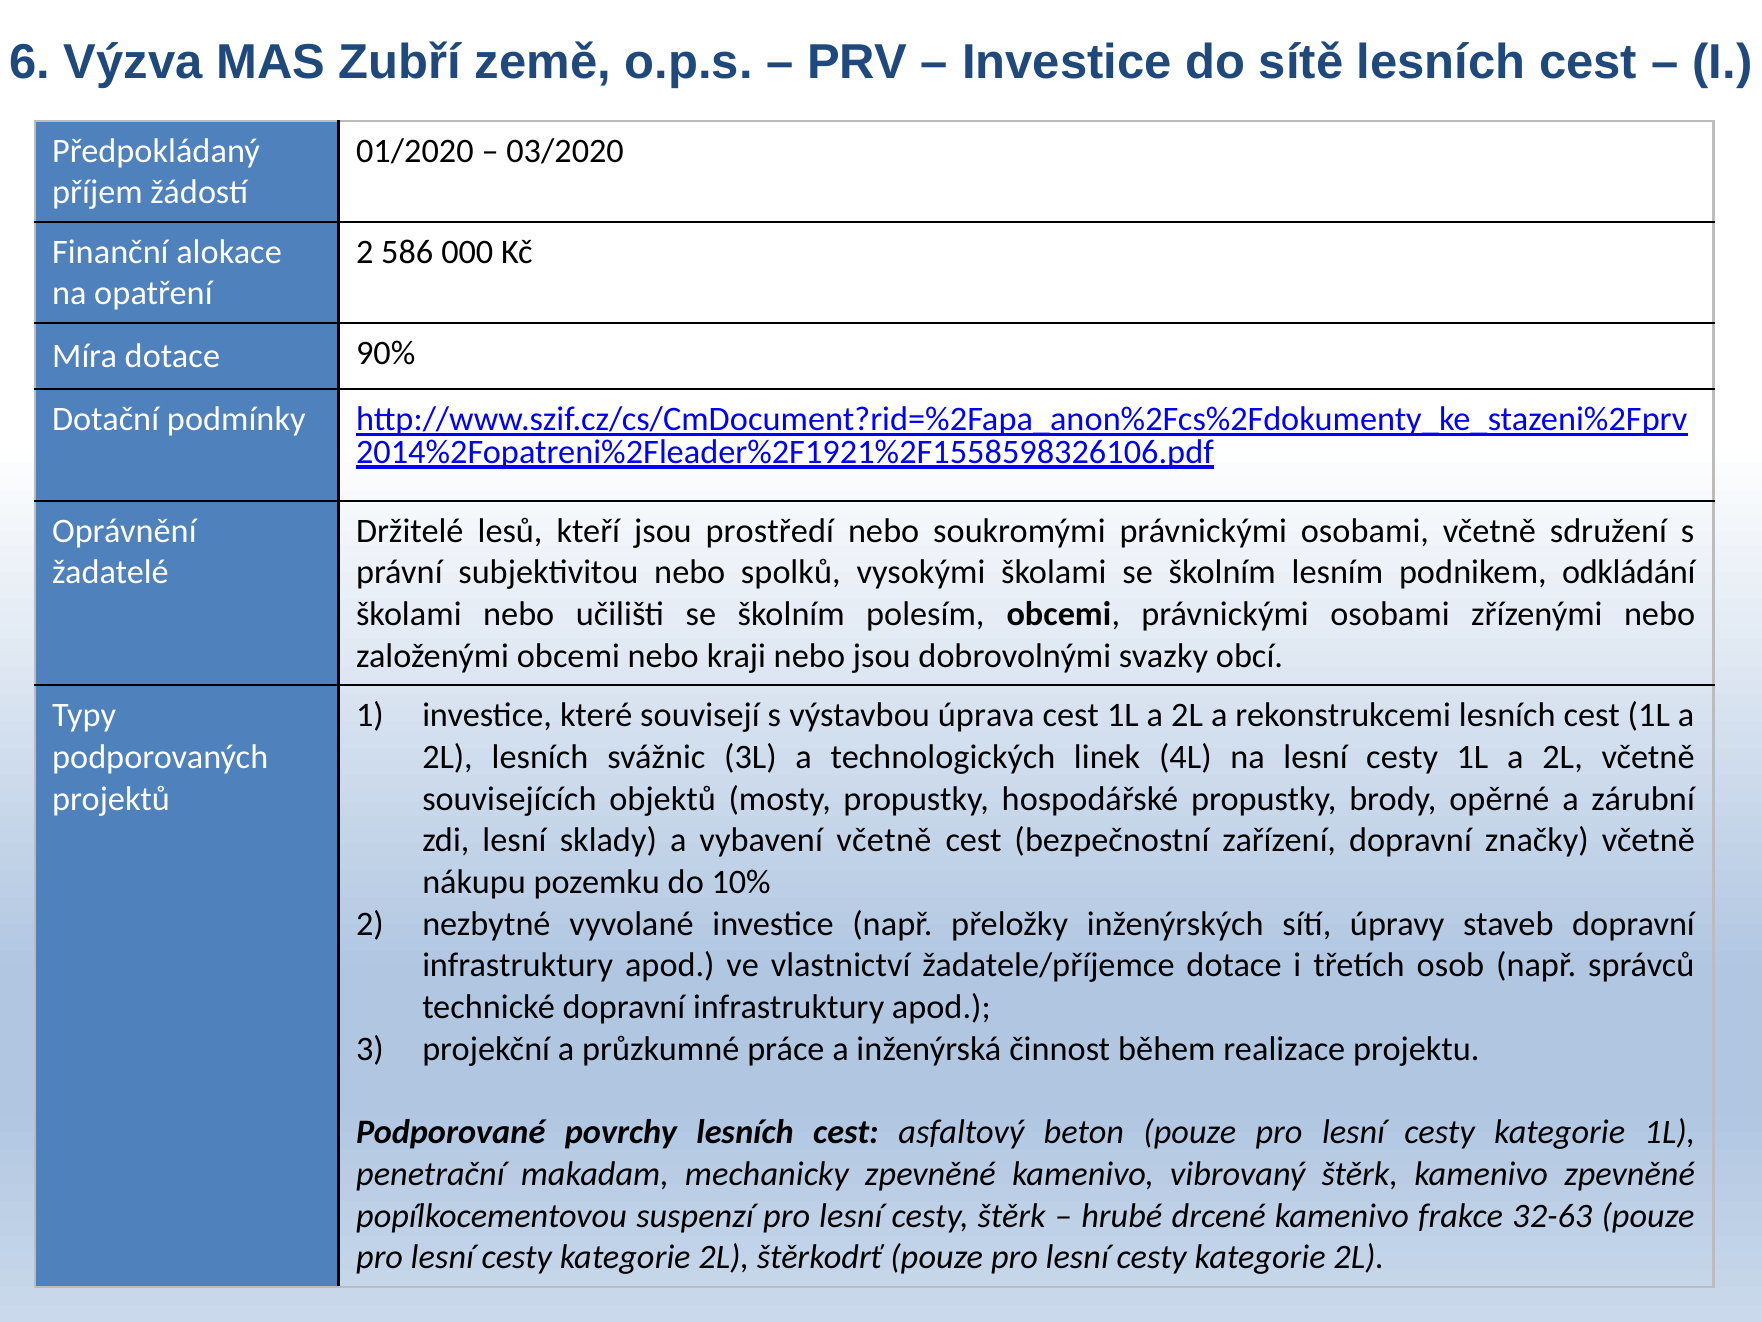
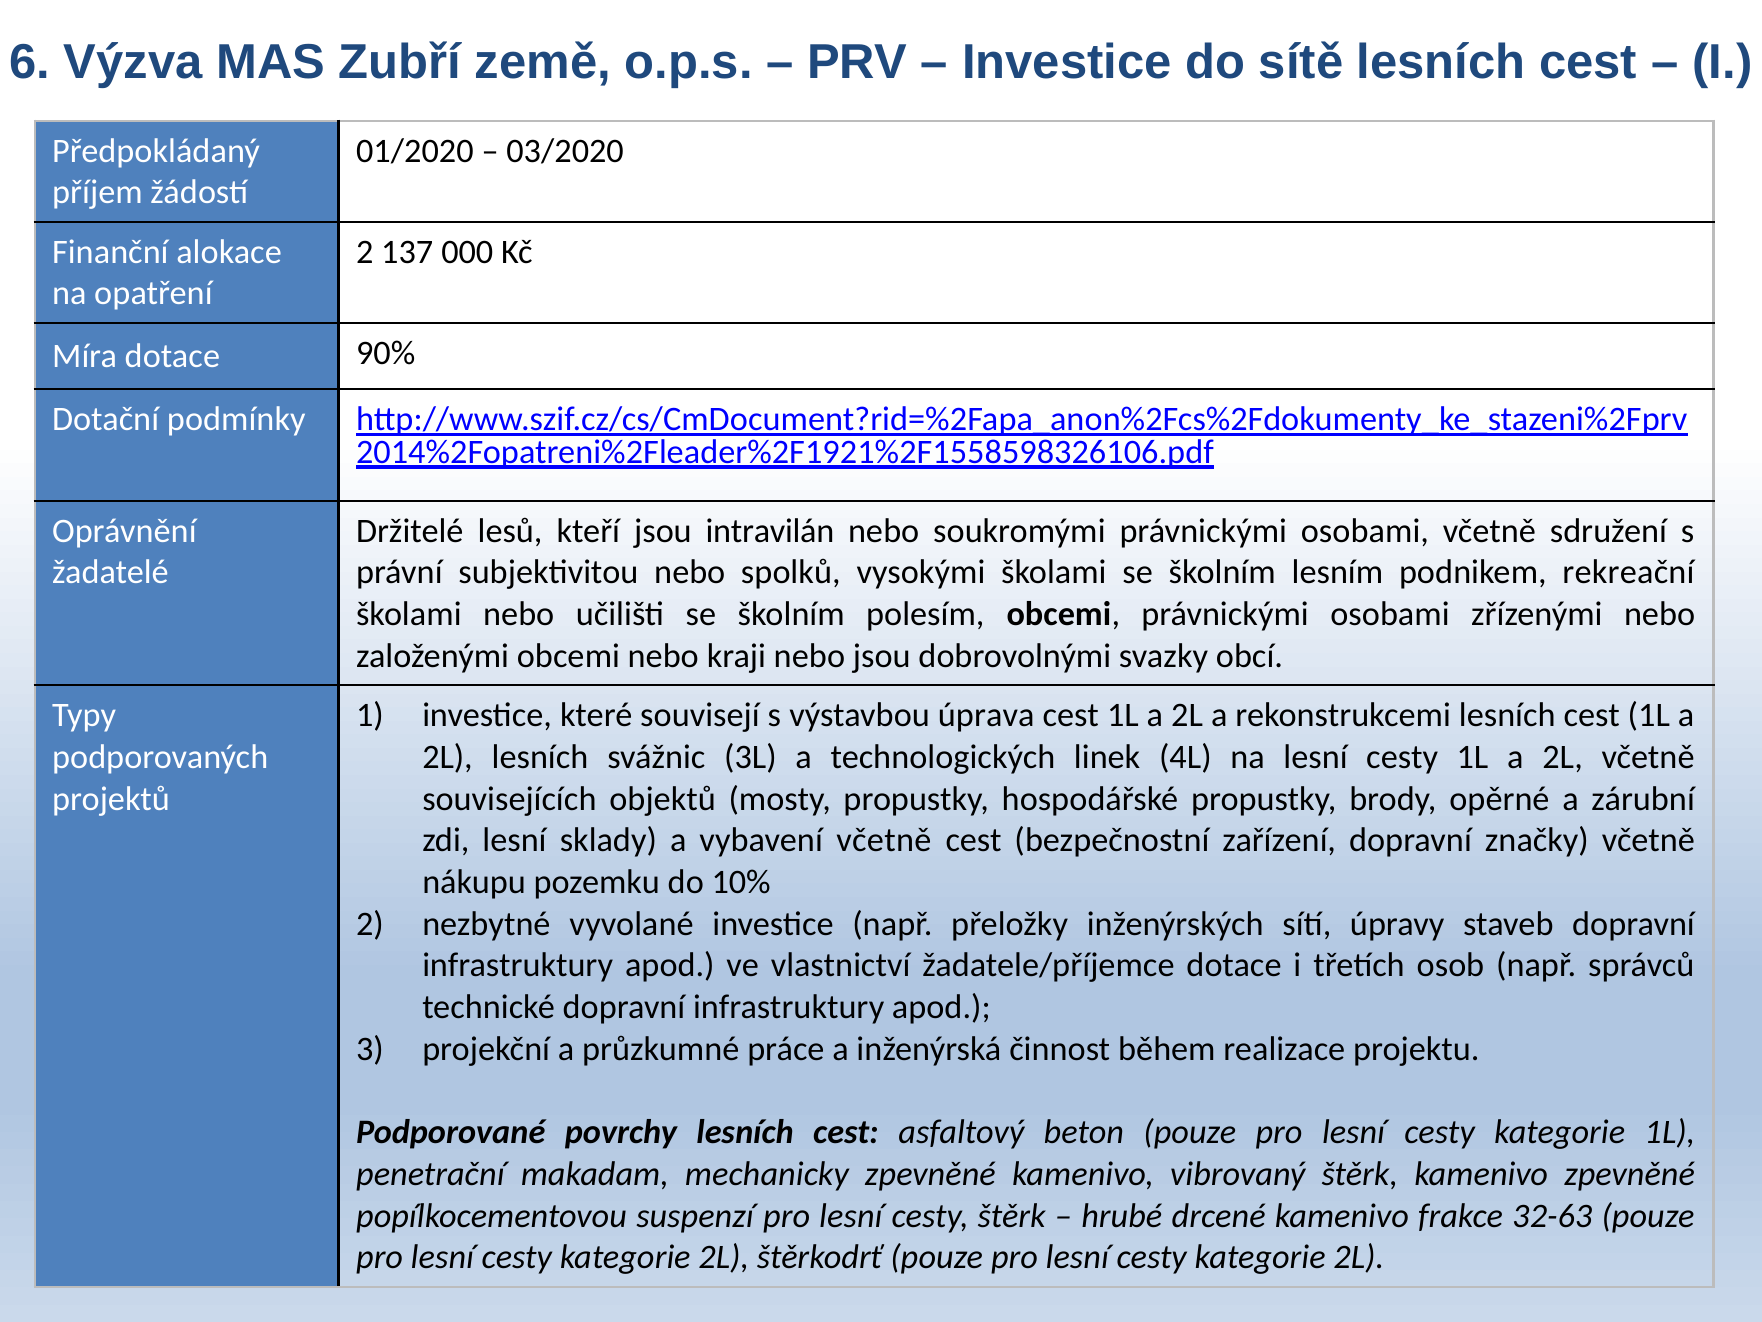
586: 586 -> 137
prostředí: prostředí -> intravilán
odkládání: odkládání -> rekreační
